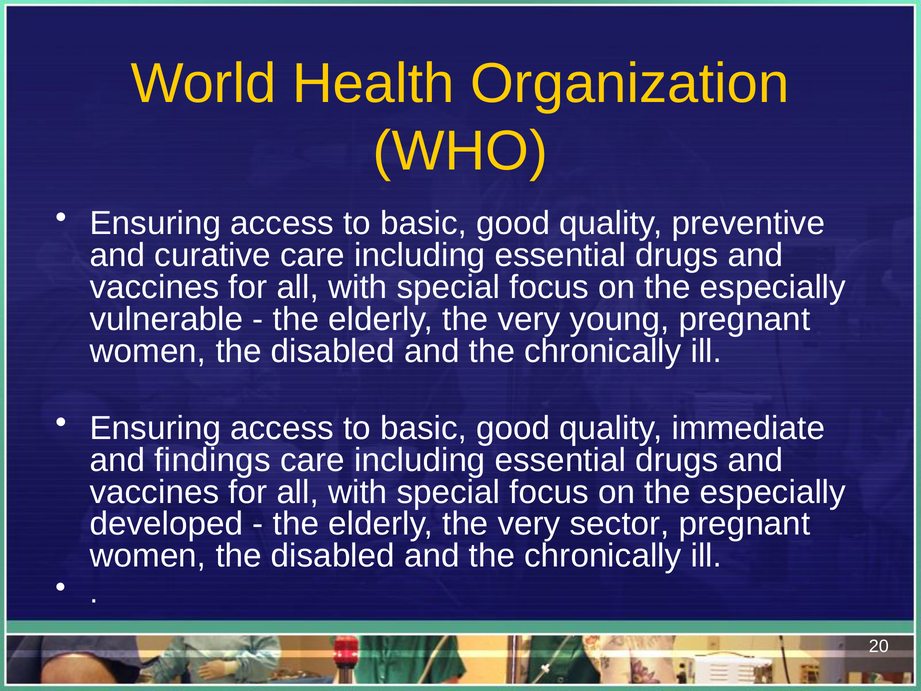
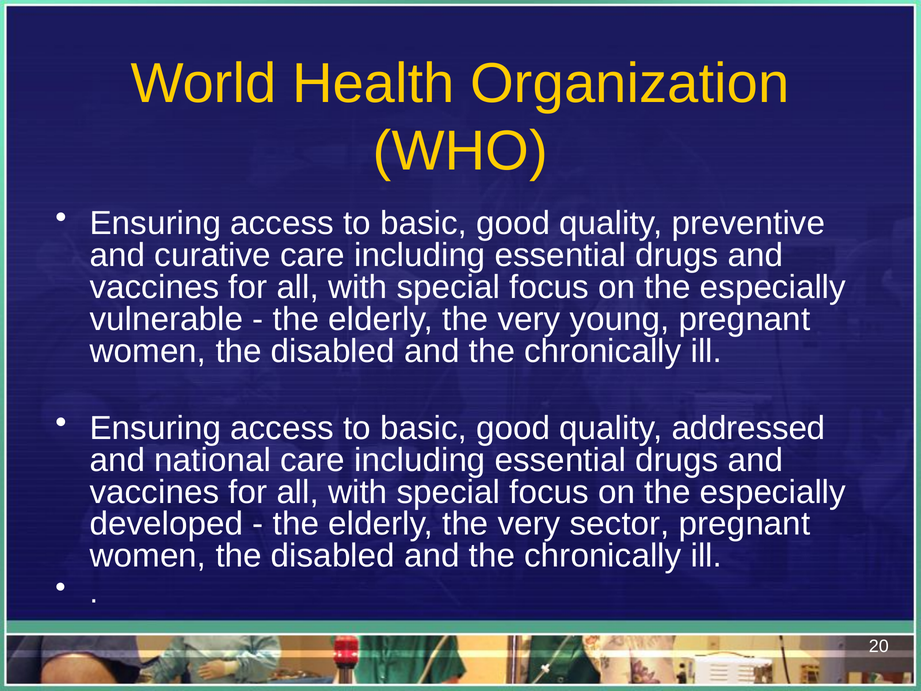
immediate: immediate -> addressed
findings: findings -> national
